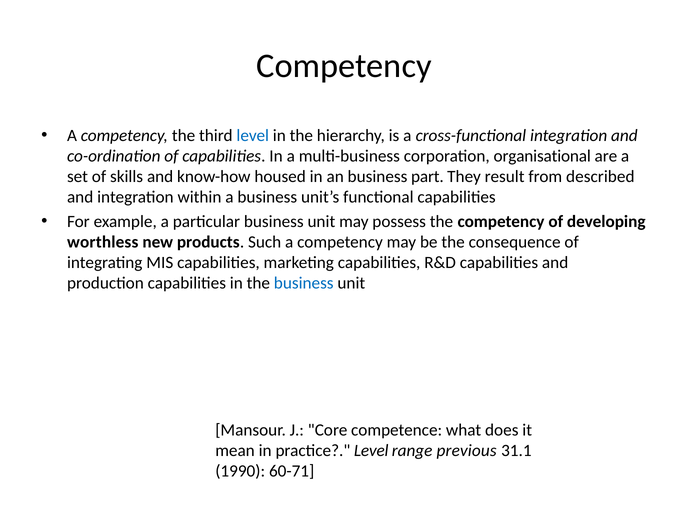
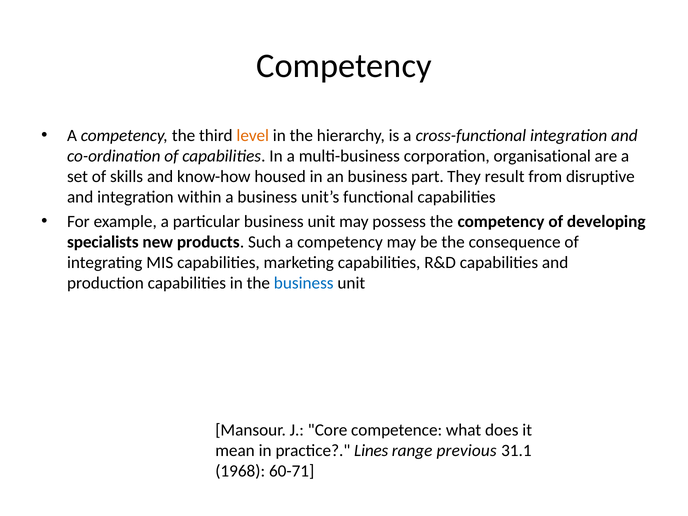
level at (253, 135) colour: blue -> orange
described: described -> disruptive
worthless: worthless -> specialists
practice Level: Level -> Lines
1990: 1990 -> 1968
